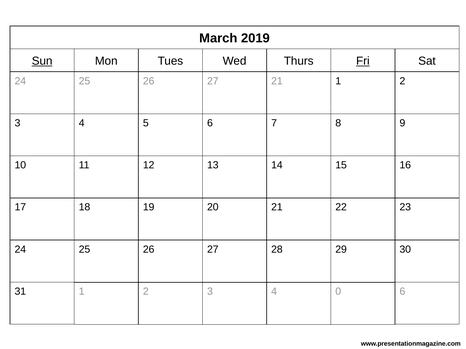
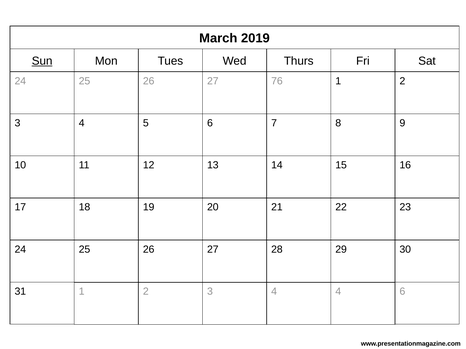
Fri underline: present -> none
27 21: 21 -> 76
4 0: 0 -> 4
